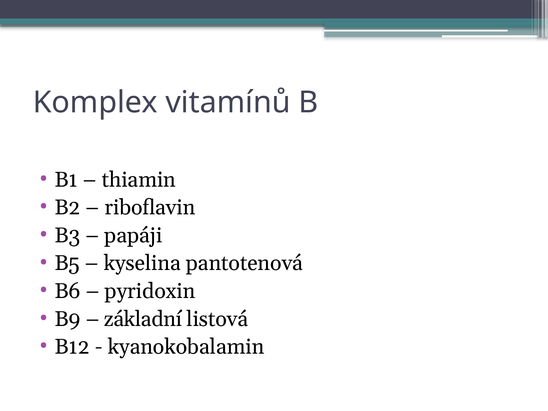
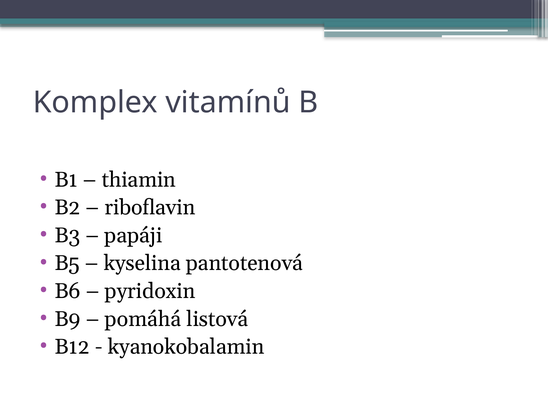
základní: základní -> pomáhá
